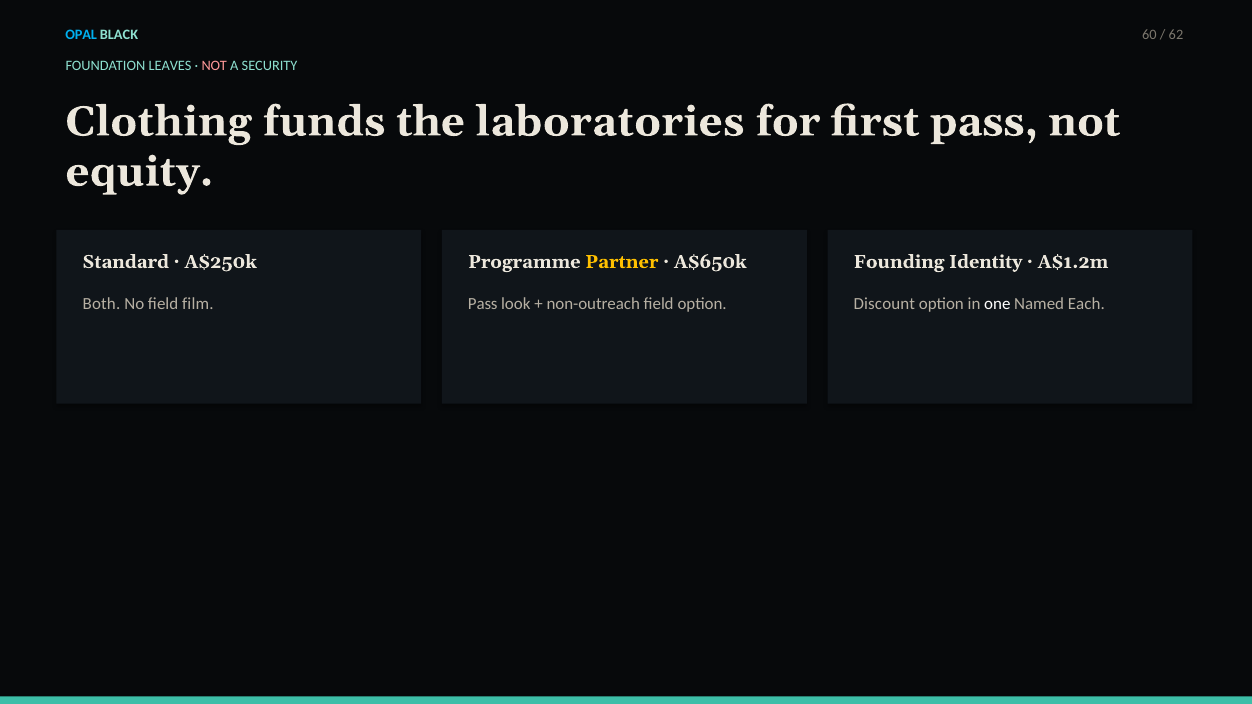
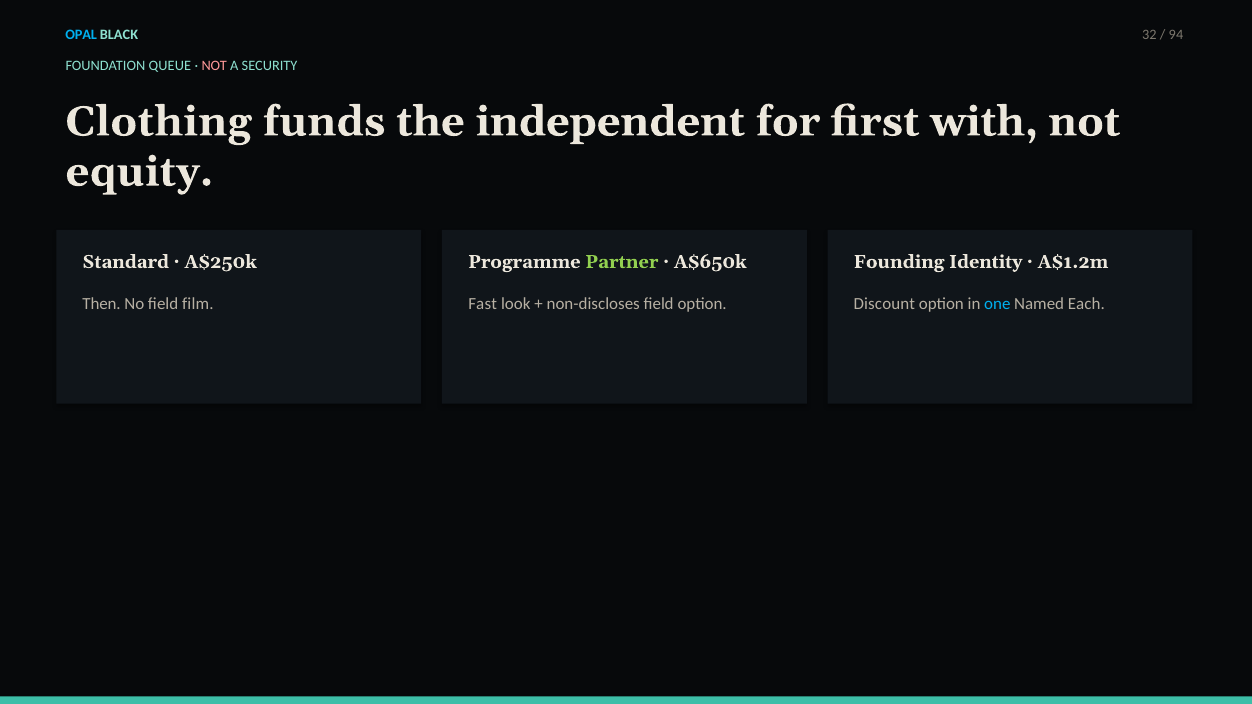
60: 60 -> 32
62: 62 -> 94
LEAVES: LEAVES -> QUEUE
laboratories: laboratories -> independent
first pass: pass -> with
Partner colour: yellow -> light green
Both: Both -> Then
Pass at (483, 304): Pass -> Fast
non-outreach: non-outreach -> non-discloses
one colour: white -> light blue
